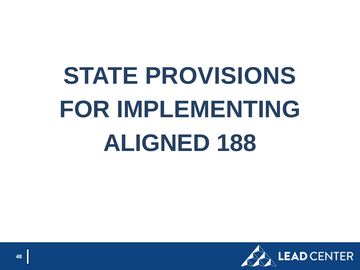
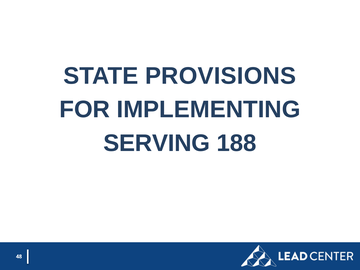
ALIGNED: ALIGNED -> SERVING
